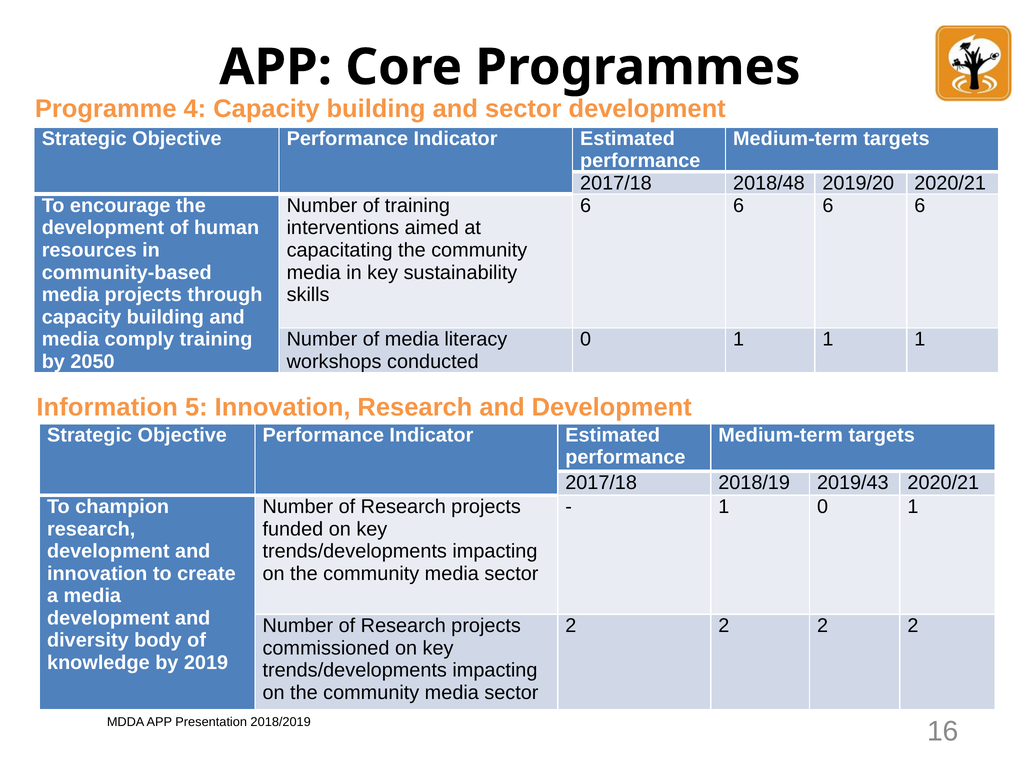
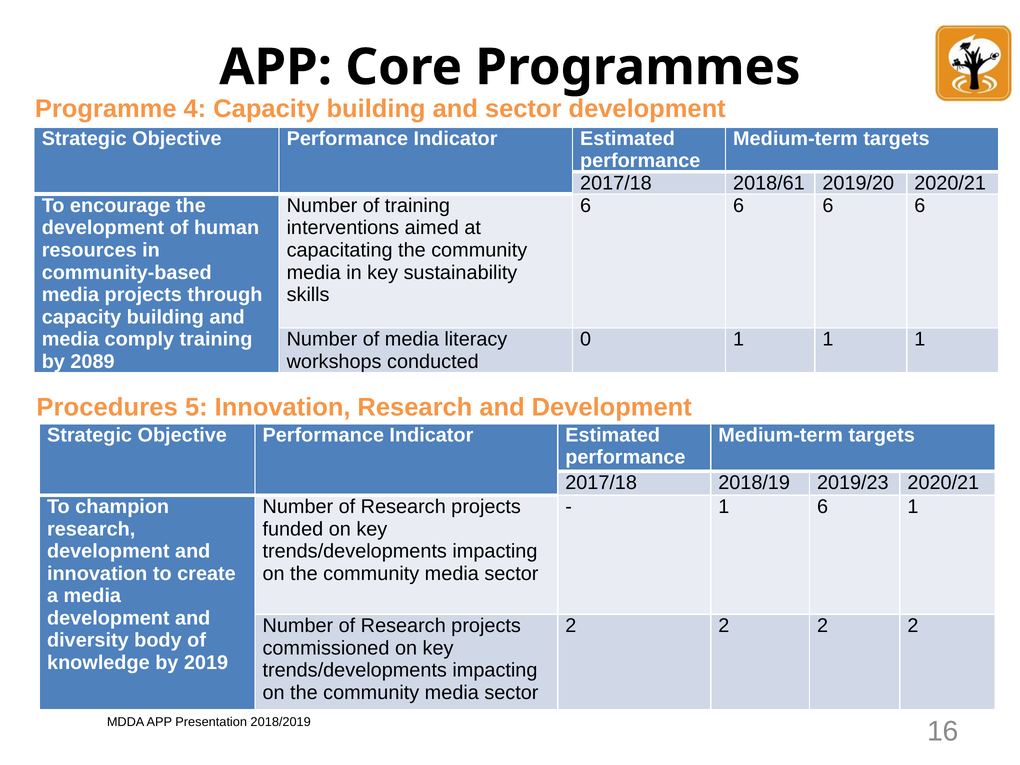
2018/48: 2018/48 -> 2018/61
2050: 2050 -> 2089
Information: Information -> Procedures
2019/43: 2019/43 -> 2019/23
1 0: 0 -> 6
